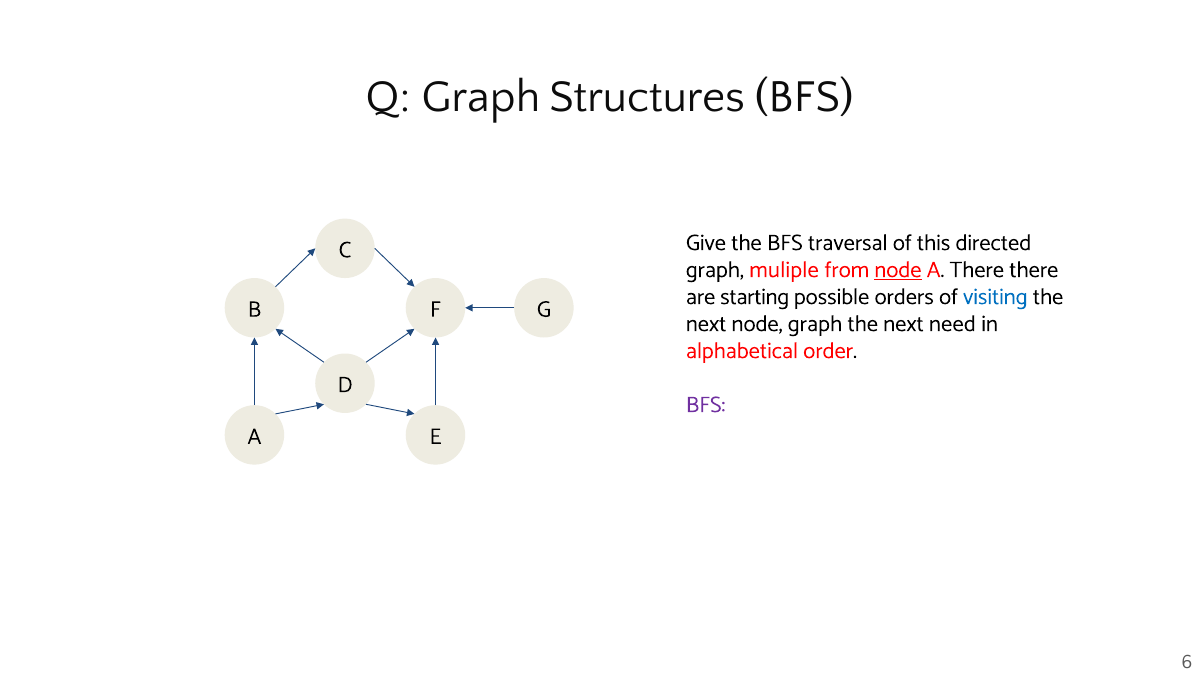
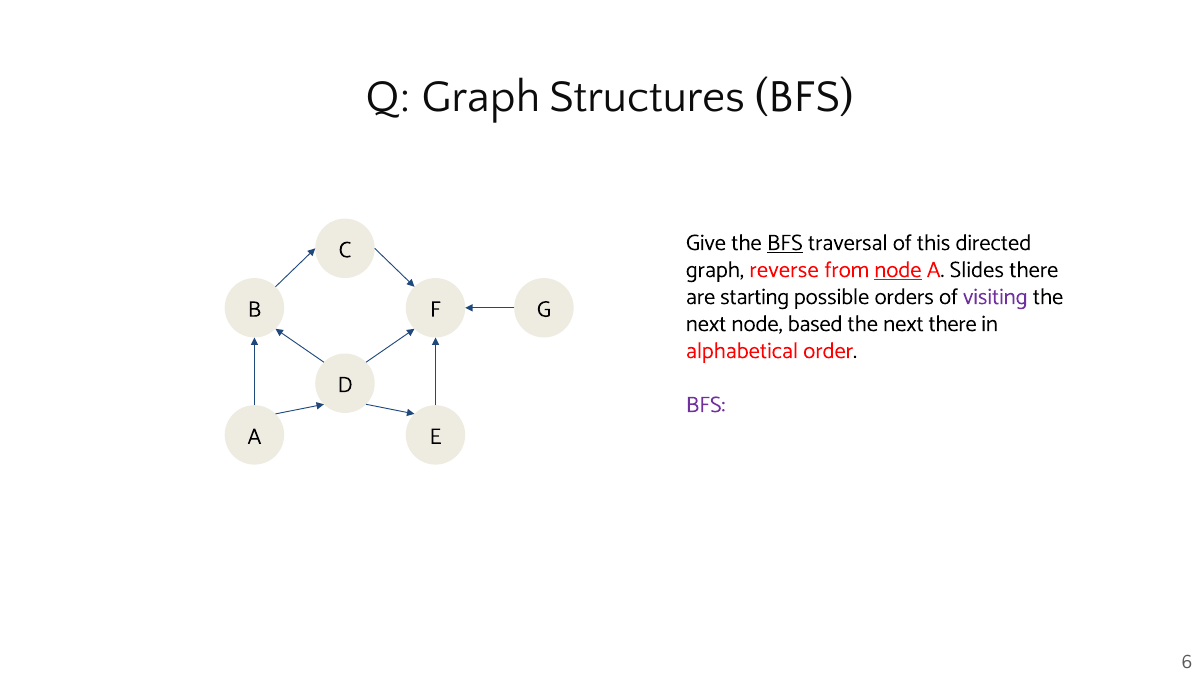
BFS at (785, 243) underline: none -> present
muliple: muliple -> reverse
A There: There -> Slides
visiting colour: blue -> purple
node graph: graph -> based
next need: need -> there
